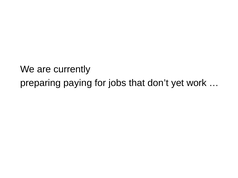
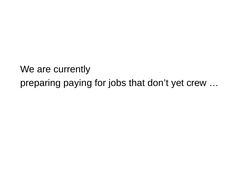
work: work -> crew
